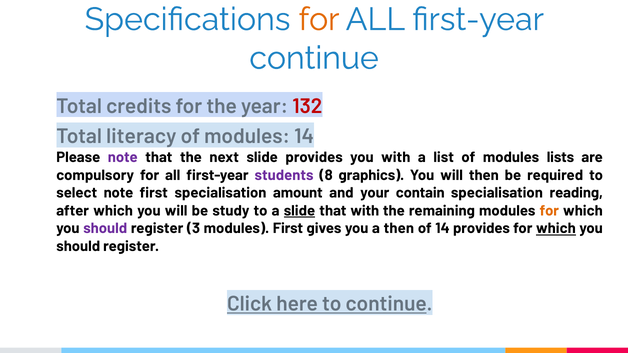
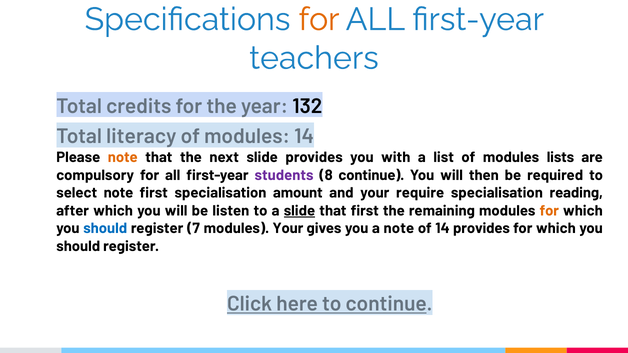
continue at (314, 58): continue -> teachers
132 colour: red -> black
note at (123, 158) colour: purple -> orange
8 graphics: graphics -> continue
contain: contain -> require
study: study -> listen
that with: with -> first
should at (105, 229) colour: purple -> blue
3: 3 -> 7
modules First: First -> Your
a then: then -> note
which at (556, 229) underline: present -> none
